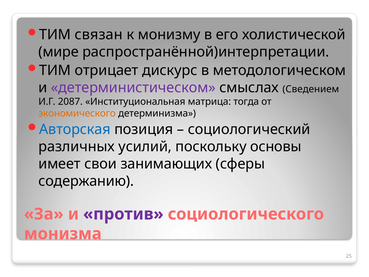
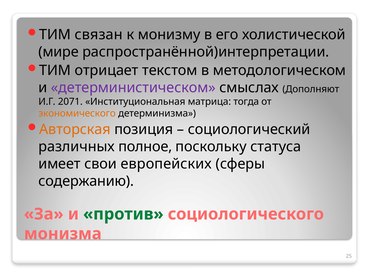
дискурс: дискурс -> текстом
Сведением: Сведением -> Дополняют
2087: 2087 -> 2071
Авторская colour: blue -> orange
усилий: усилий -> полное
основы: основы -> статуса
занимающих: занимающих -> европейских
против colour: purple -> green
